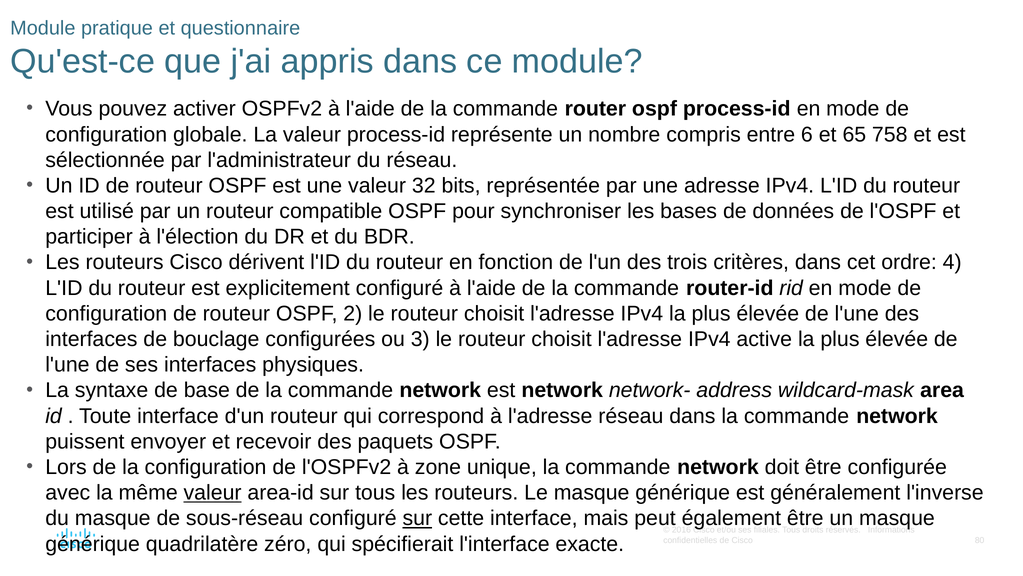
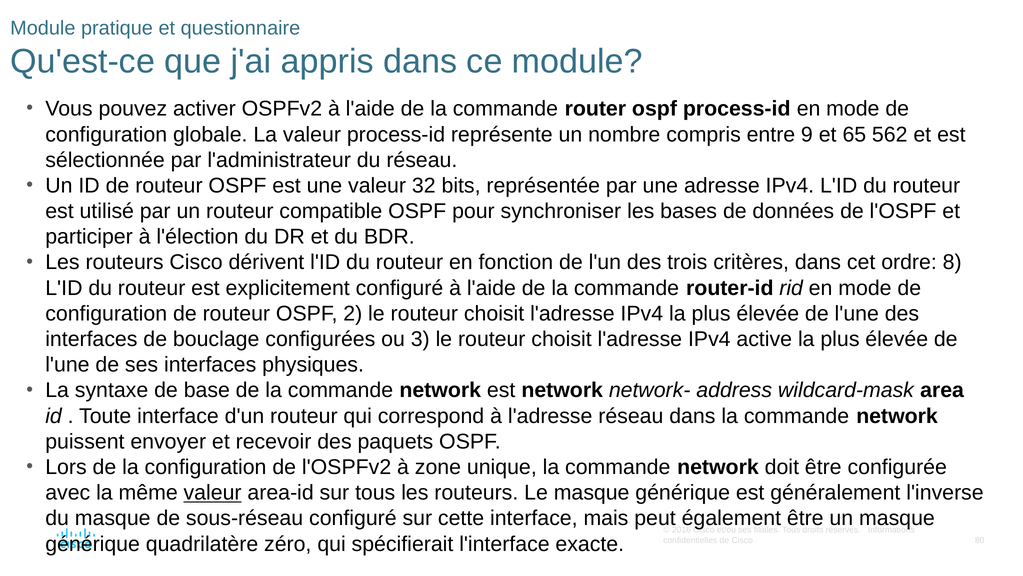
6: 6 -> 9
758: 758 -> 562
4: 4 -> 8
sur at (417, 518) underline: present -> none
